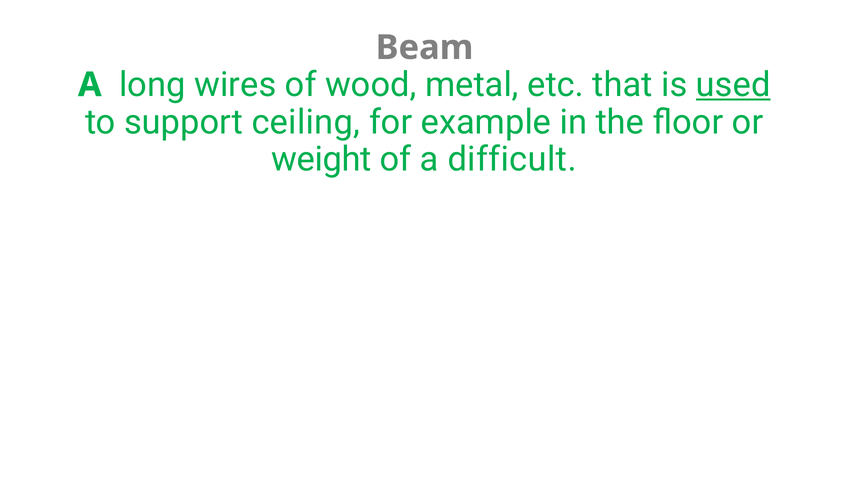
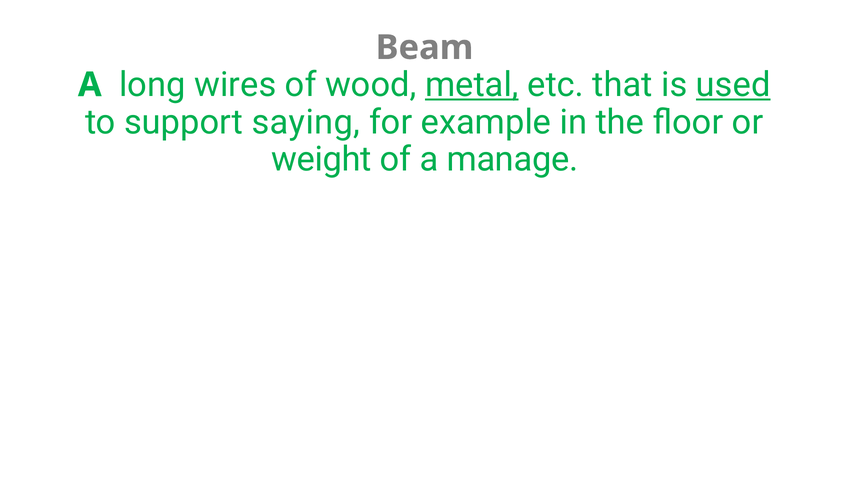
metal underline: none -> present
ceiling: ceiling -> saying
difficult: difficult -> manage
